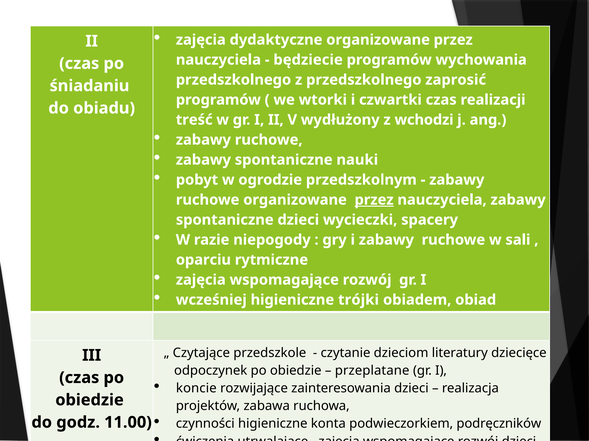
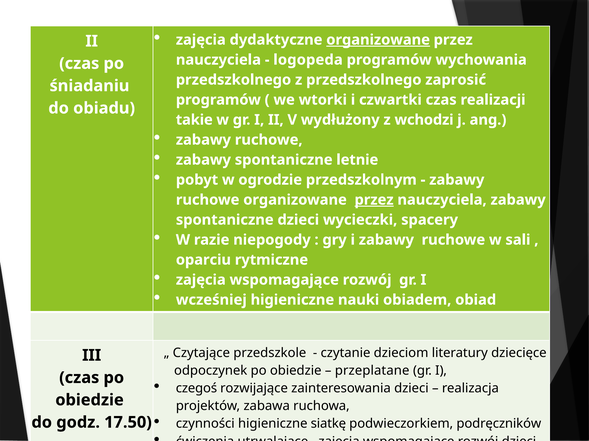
organizowane at (378, 40) underline: none -> present
będziecie: będziecie -> logopeda
treść: treść -> takie
nauki: nauki -> letnie
trójki: trójki -> nauki
koncie: koncie -> czegoś
konta: konta -> siatkę
11.00: 11.00 -> 17.50
